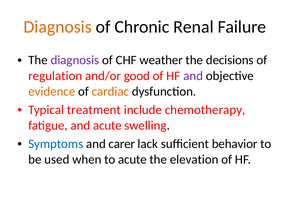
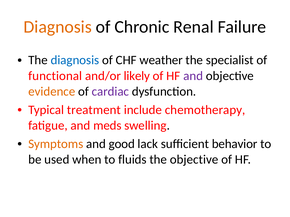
diagnosis at (75, 60) colour: purple -> blue
decisions: decisions -> specialist
regulation: regulation -> functional
good: good -> likely
cardiac colour: orange -> purple
and acute: acute -> meds
Symptoms colour: blue -> orange
carer: carer -> good
to acute: acute -> fluids
the elevation: elevation -> objective
